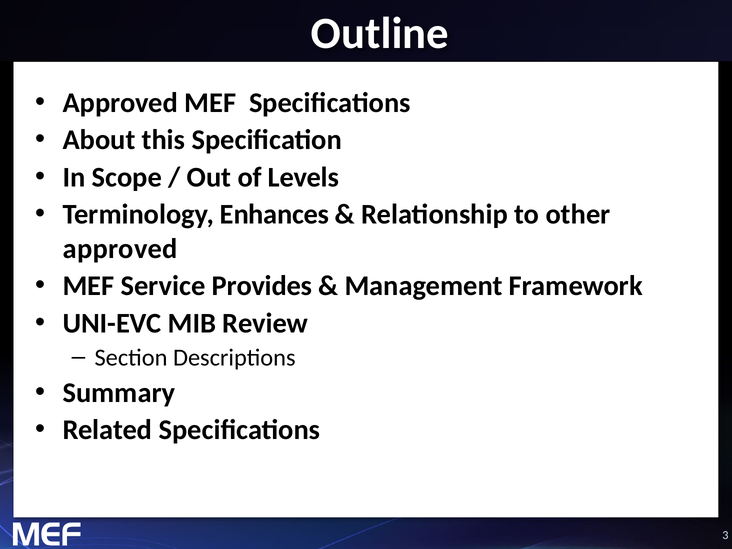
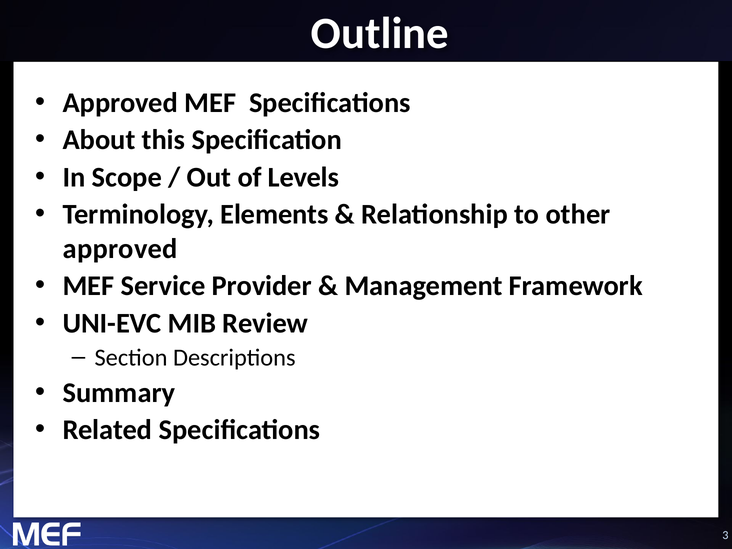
Enhances: Enhances -> Elements
Provides: Provides -> Provider
